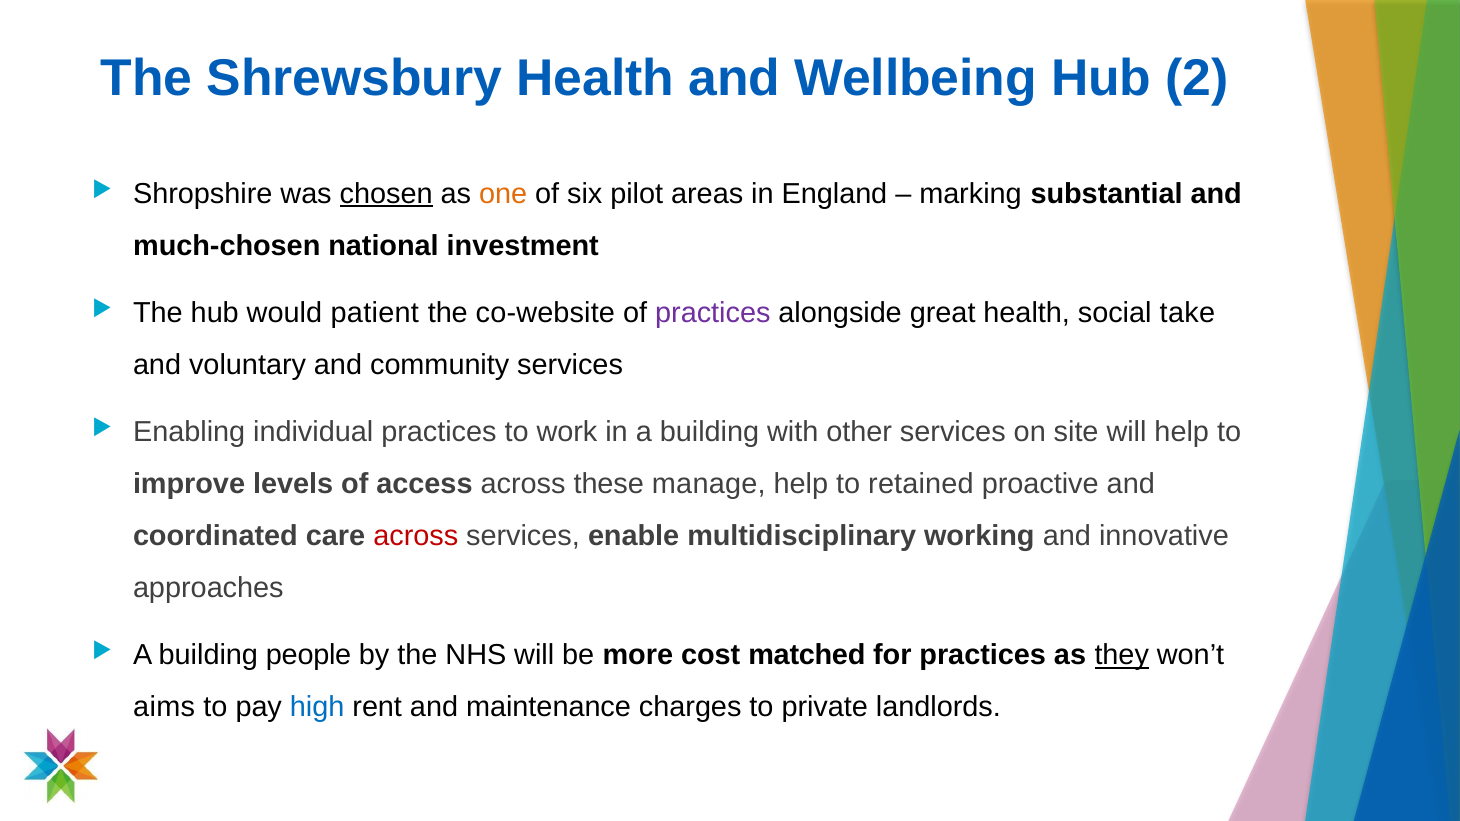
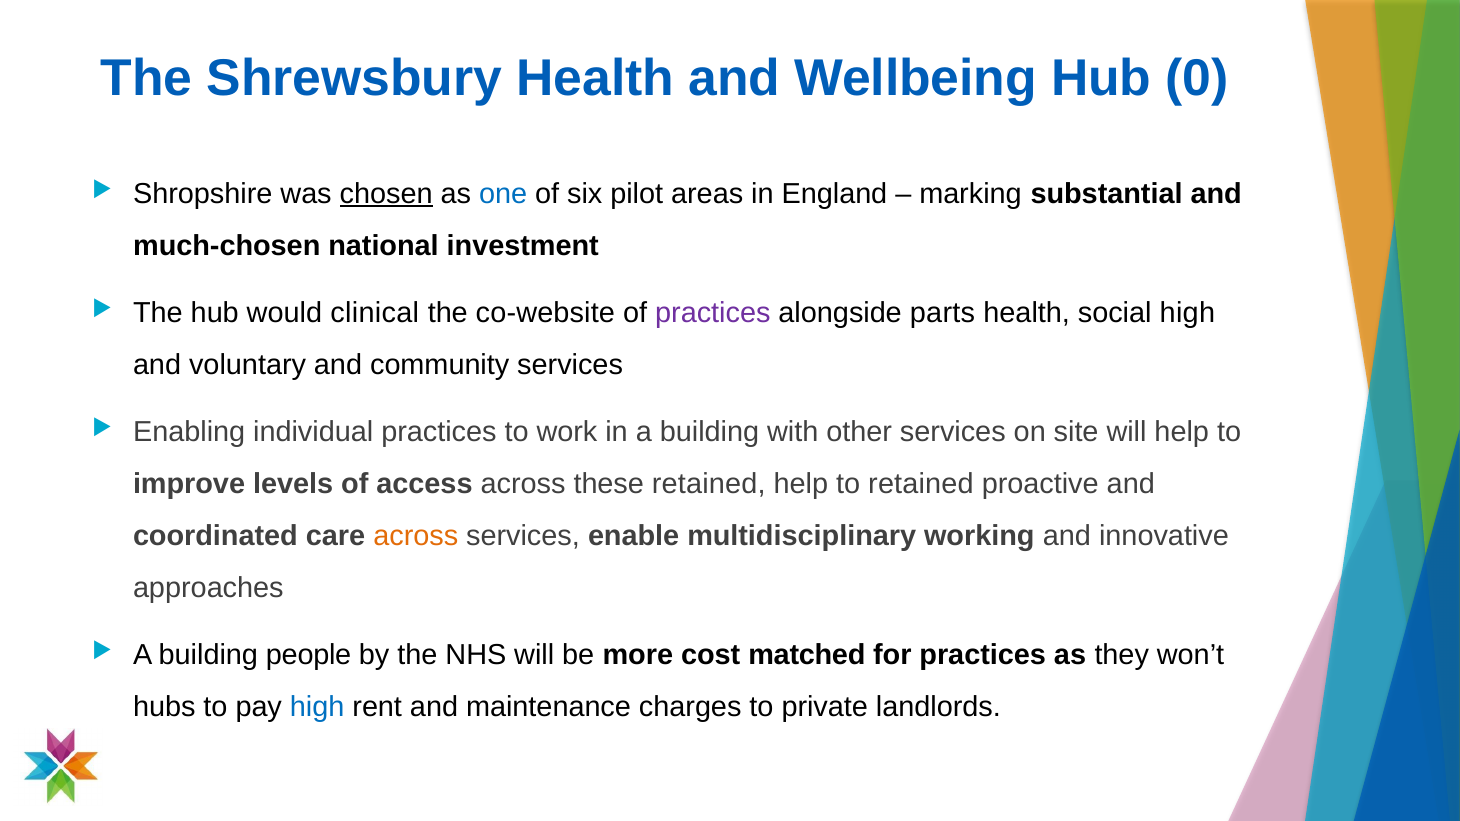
2: 2 -> 0
one colour: orange -> blue
patient: patient -> clinical
great: great -> parts
social take: take -> high
these manage: manage -> retained
across at (416, 536) colour: red -> orange
they underline: present -> none
aims: aims -> hubs
